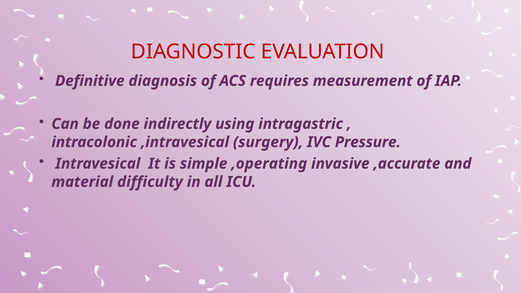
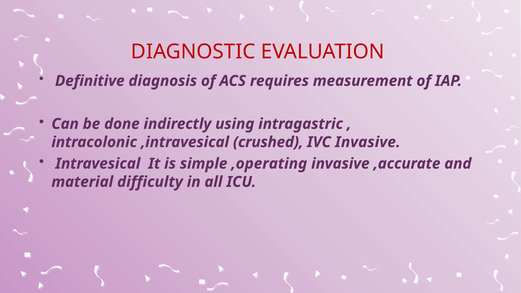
surgery: surgery -> crushed
IVC Pressure: Pressure -> Invasive
